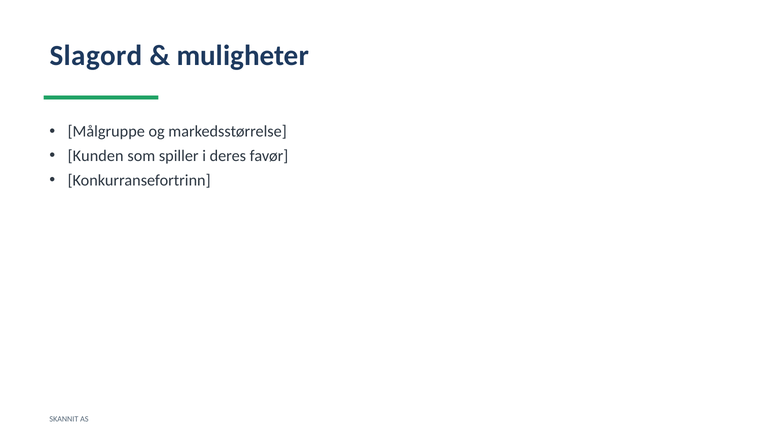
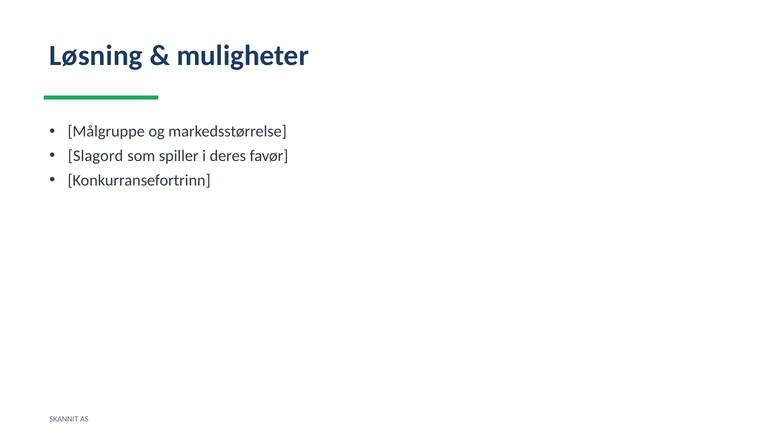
Slagord: Slagord -> Løsning
Kunden: Kunden -> Slagord
